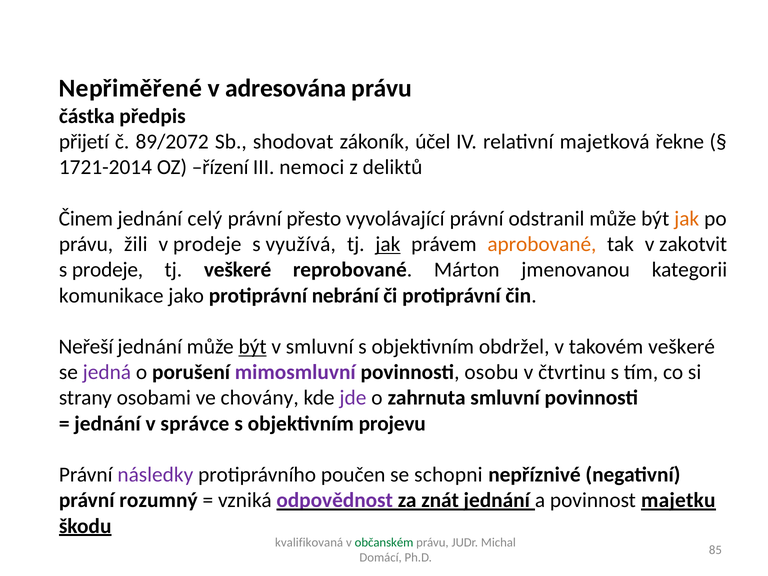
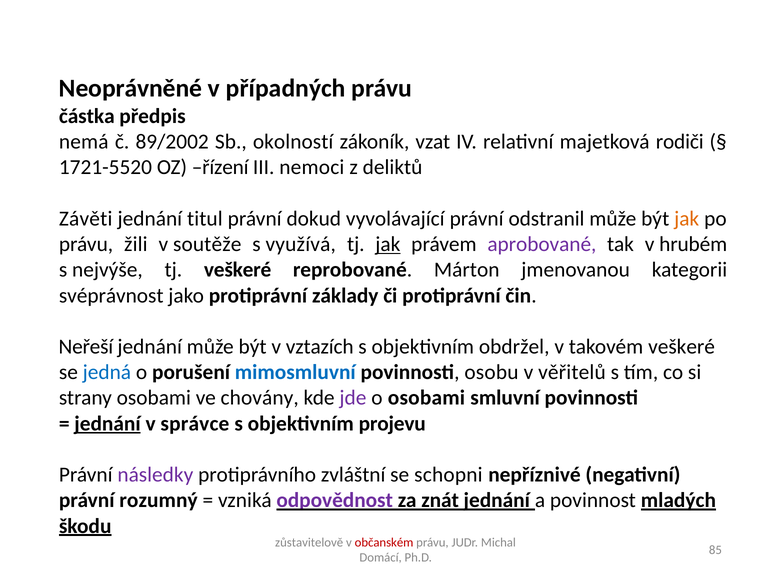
Nepřiměřené: Nepřiměřené -> Neoprávněné
adresována: adresována -> případných
přijetí: přijetí -> nemá
89/2072: 89/2072 -> 89/2002
shodovat: shodovat -> okolností
účel: účel -> vzat
řekne: řekne -> rodiči
1721-2014: 1721-2014 -> 1721-5520
Činem: Činem -> Závěti
celý: celý -> titul
přesto: přesto -> dokud
v prodeje: prodeje -> soutěže
aprobované colour: orange -> purple
zakotvit: zakotvit -> hrubém
s prodeje: prodeje -> nejvýše
komunikace: komunikace -> svéprávnost
nebrání: nebrání -> základy
být at (253, 347) underline: present -> none
v smluvní: smluvní -> vztazích
jedná colour: purple -> blue
mimosmluvní colour: purple -> blue
čtvrtinu: čtvrtinu -> věřitelů
o zahrnuta: zahrnuta -> osobami
jednání at (107, 424) underline: none -> present
poučen: poučen -> zvláštní
majetku: majetku -> mladých
kvalifikovaná: kvalifikovaná -> zůstavitelově
občanském colour: green -> red
